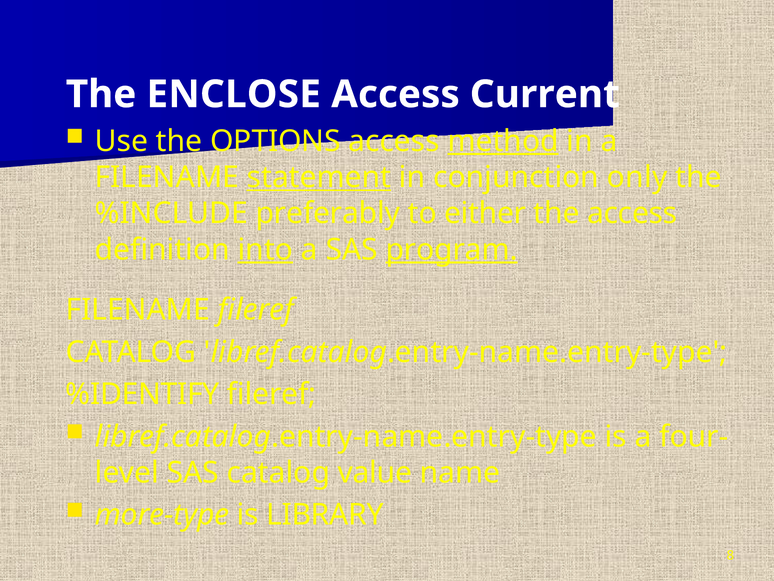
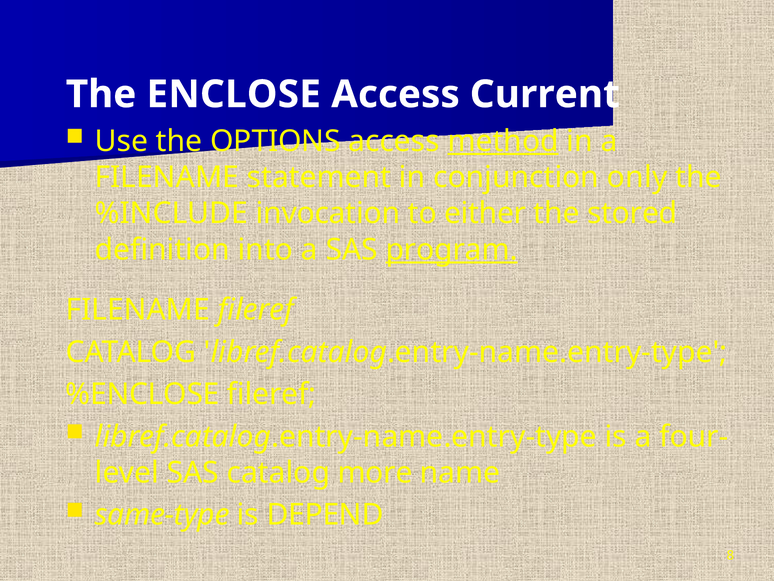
statement underline: present -> none
preferably: preferably -> invocation
the access: access -> stored
into underline: present -> none
%IDENTIFY: %IDENTIFY -> %ENCLOSE
value: value -> more
more-type: more-type -> same-type
LIBRARY: LIBRARY -> DEPEND
